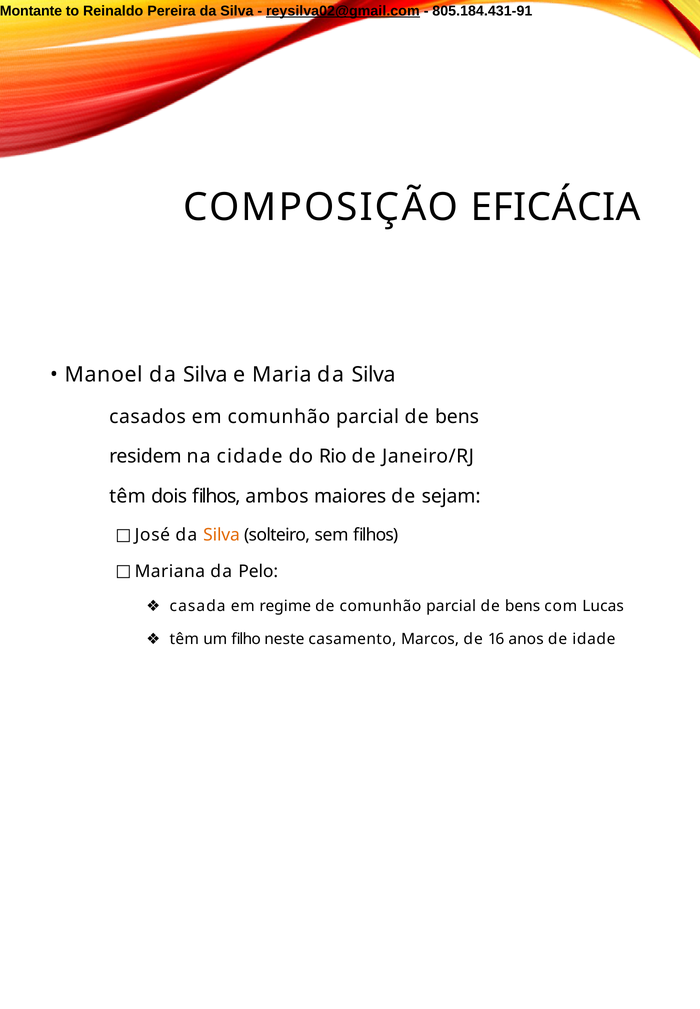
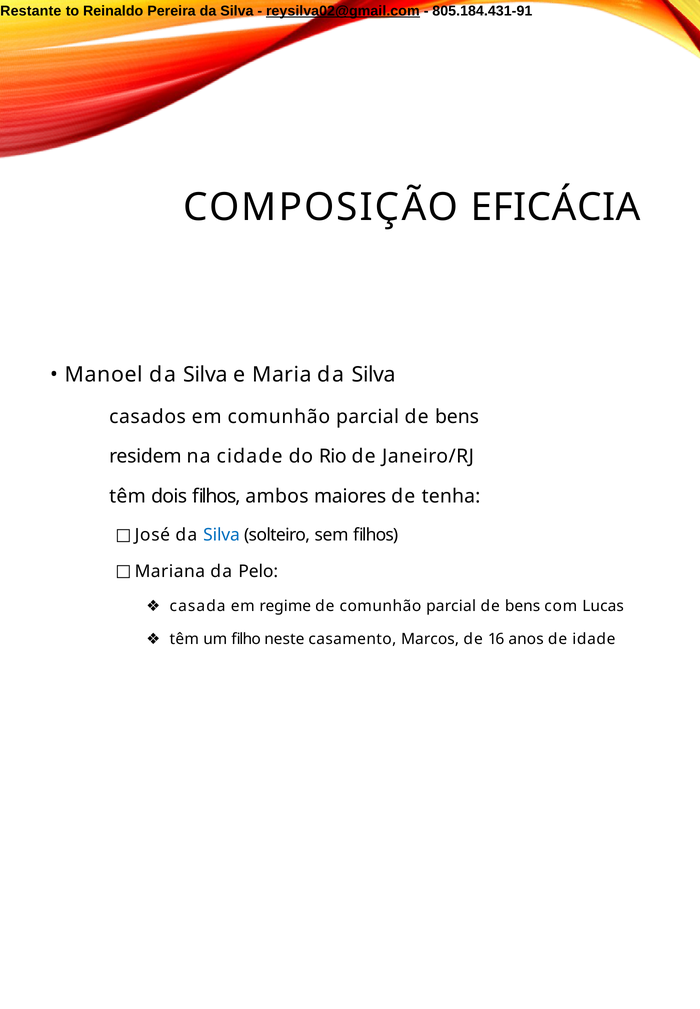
Montante: Montante -> Restante
sejam: sejam -> tenha
Silva at (222, 535) colour: orange -> blue
